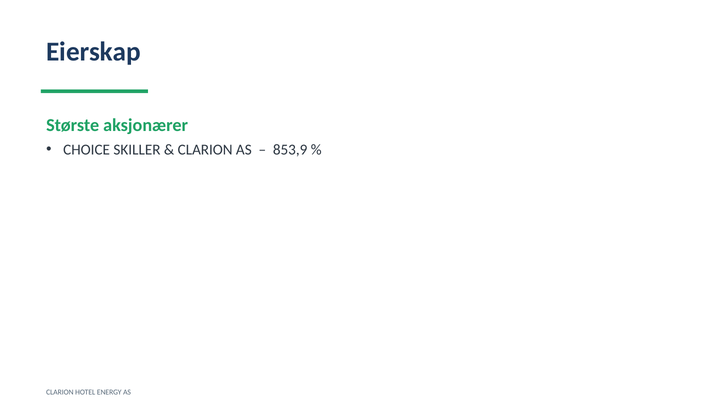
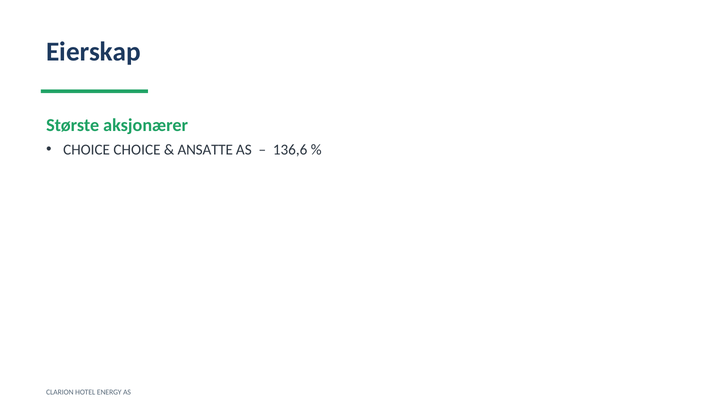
CHOICE SKILLER: SKILLER -> CHOICE
CLARION at (205, 149): CLARION -> ANSATTE
853,9: 853,9 -> 136,6
